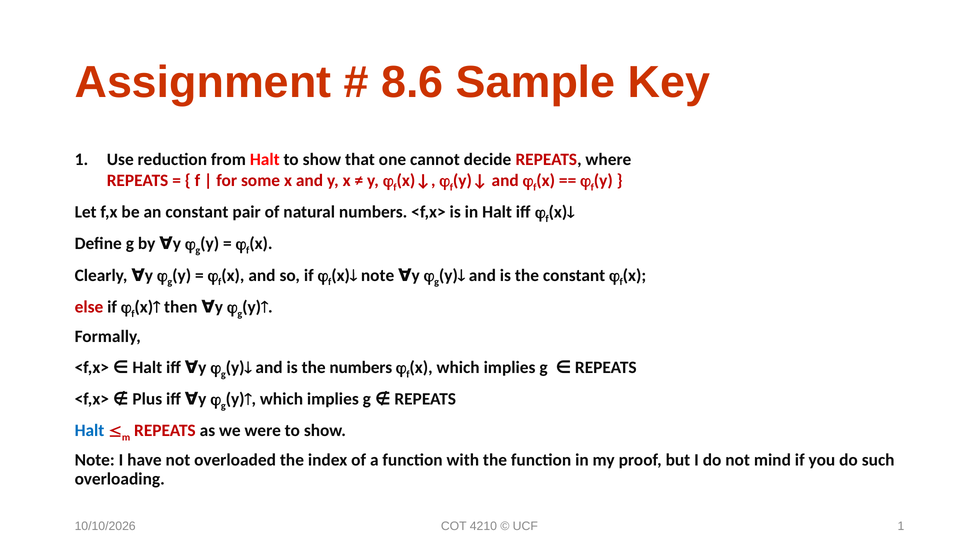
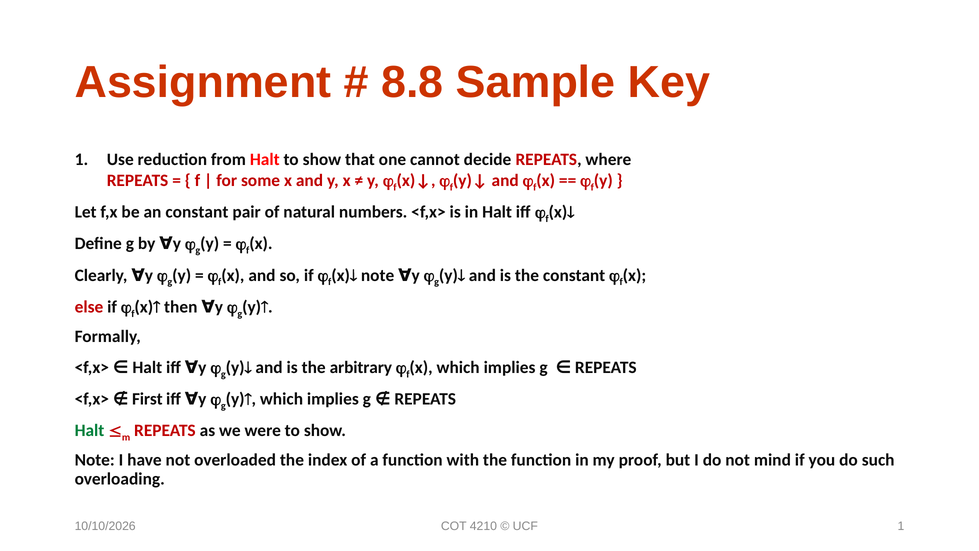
8.6: 8.6 -> 8.8
the numbers: numbers -> arbitrary
Plus: Plus -> First
Halt at (90, 430) colour: blue -> green
